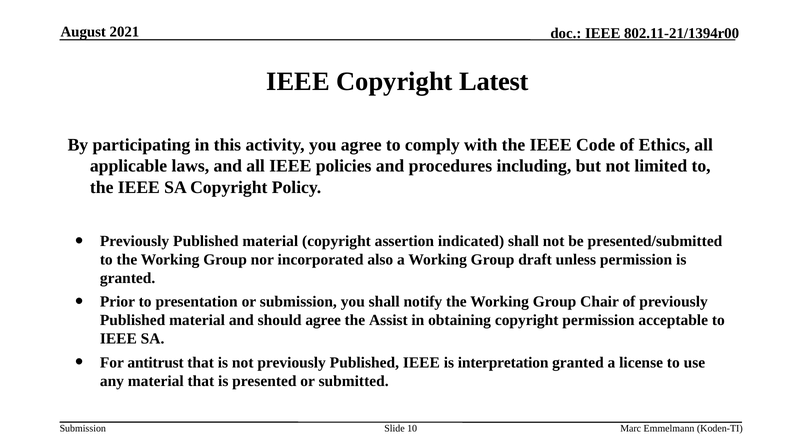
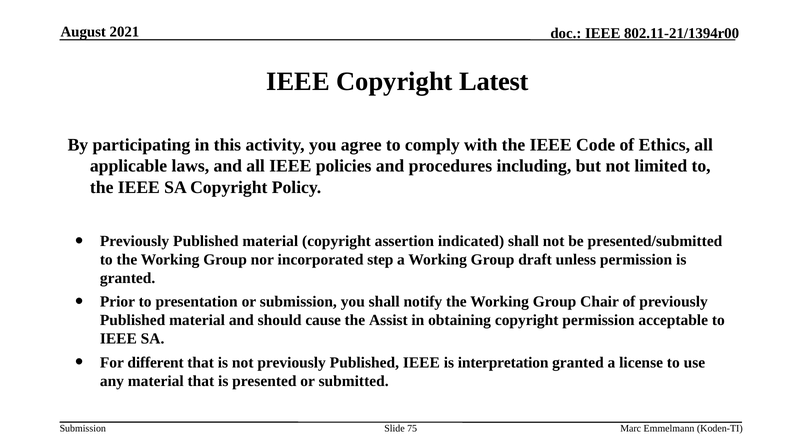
also: also -> step
should agree: agree -> cause
antitrust: antitrust -> different
10: 10 -> 75
